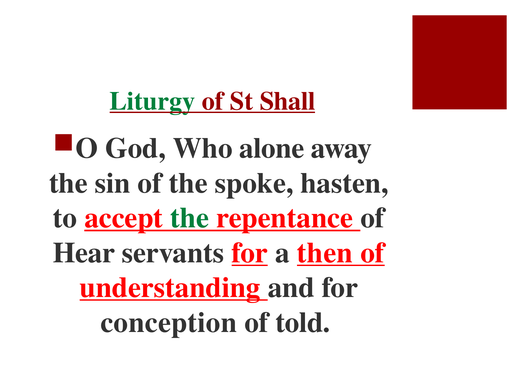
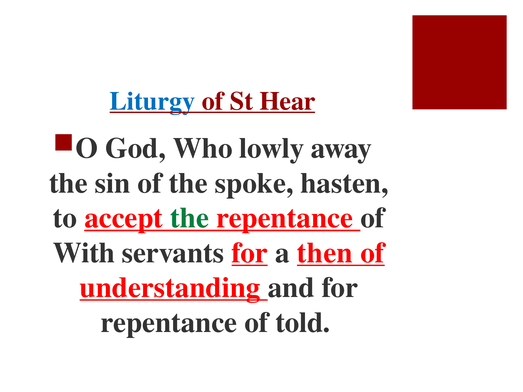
Liturgy colour: green -> blue
Shall: Shall -> Hear
alone: alone -> lowly
Hear: Hear -> With
conception at (169, 323): conception -> repentance
